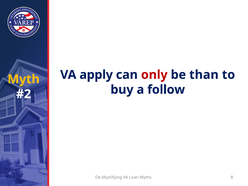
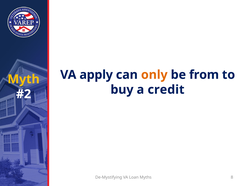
only colour: red -> orange
than: than -> from
follow: follow -> credit
